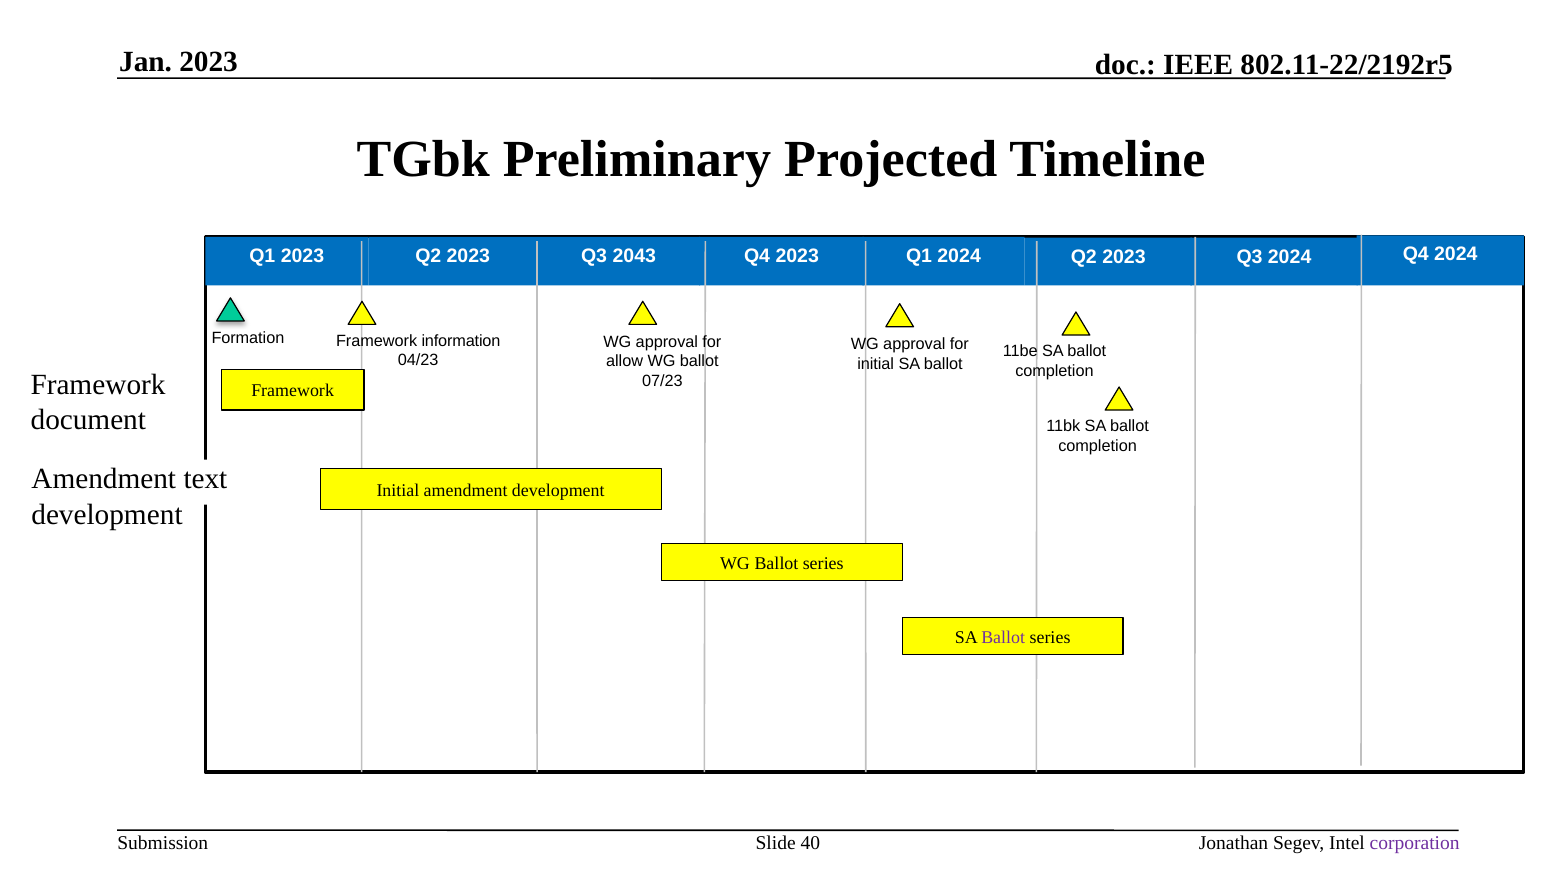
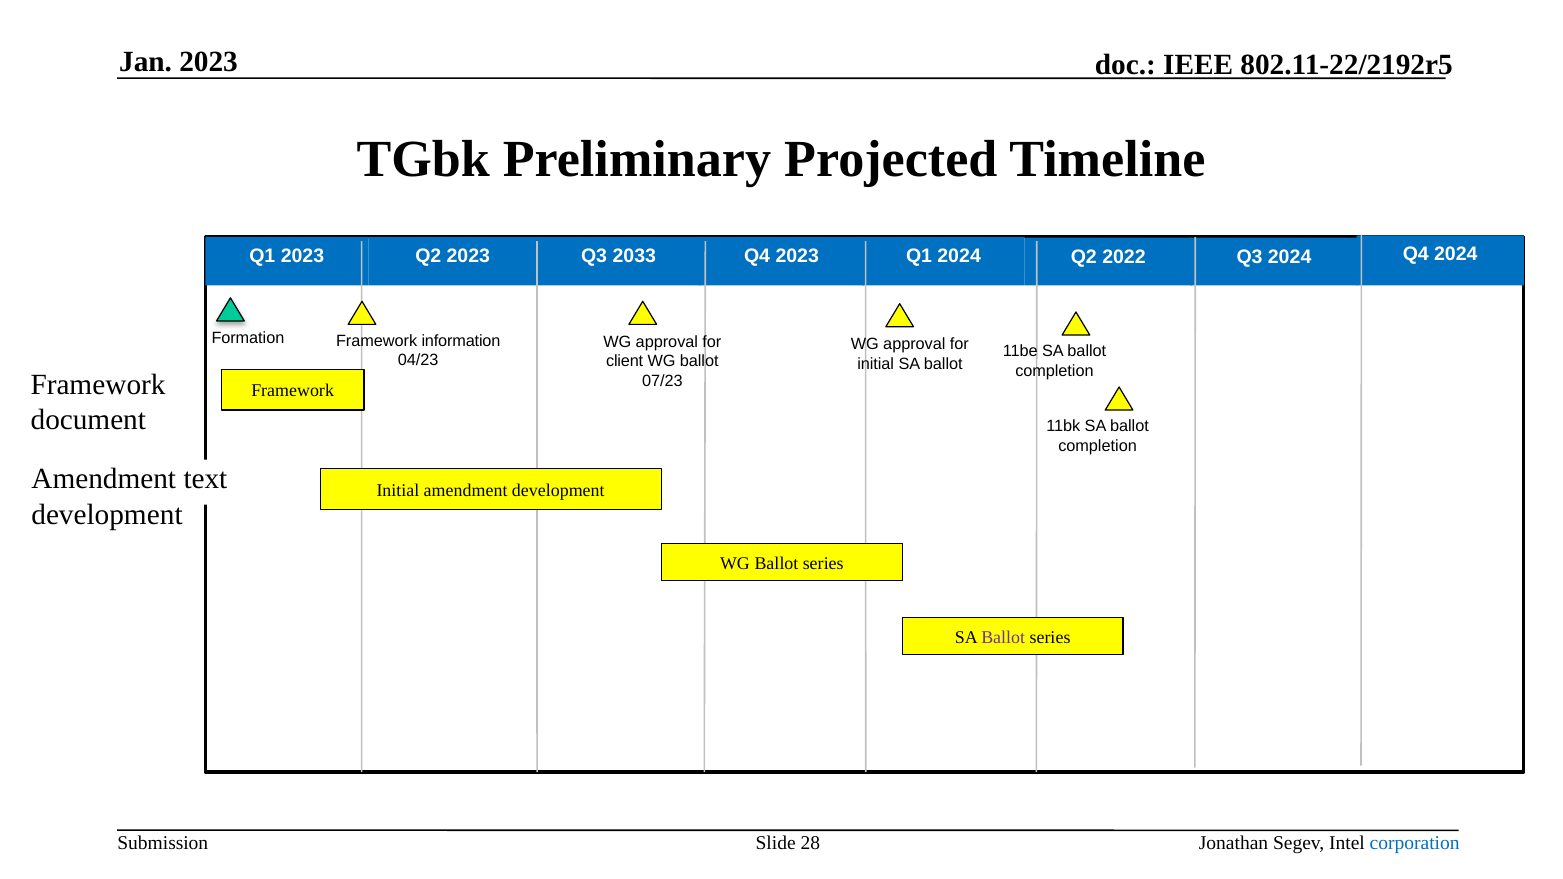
2043: 2043 -> 2033
2023 at (1124, 257): 2023 -> 2022
allow: allow -> client
40: 40 -> 28
corporation colour: purple -> blue
